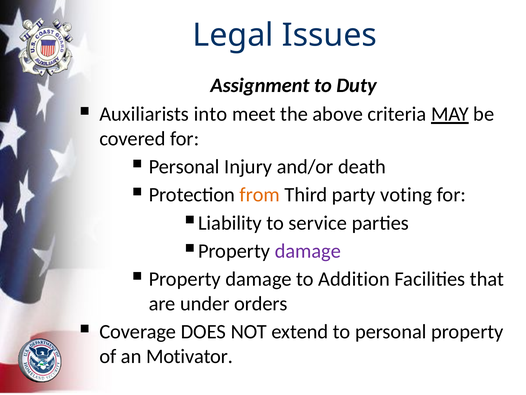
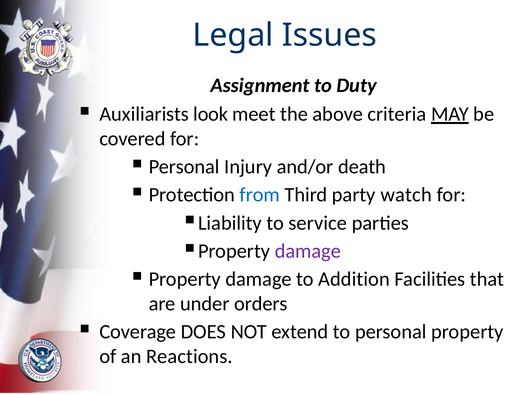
into: into -> look
from colour: orange -> blue
voting: voting -> watch
Motivator: Motivator -> Reactions
